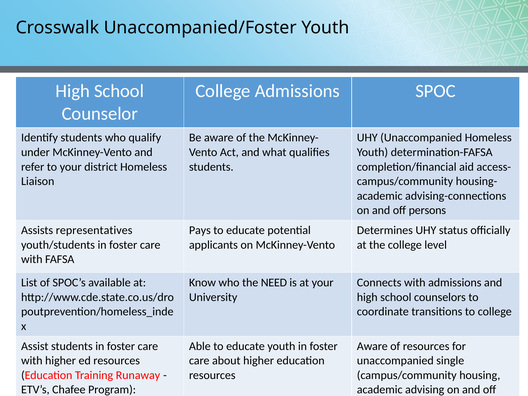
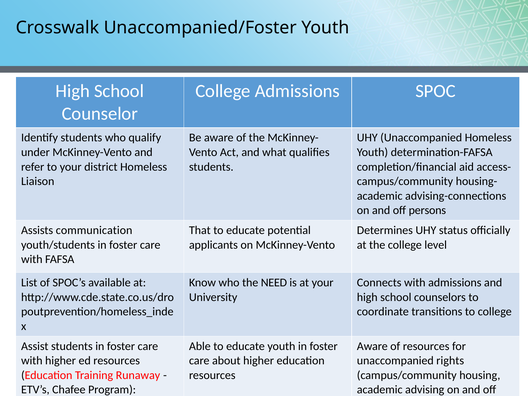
representatives: representatives -> communication
Pays: Pays -> That
single: single -> rights
